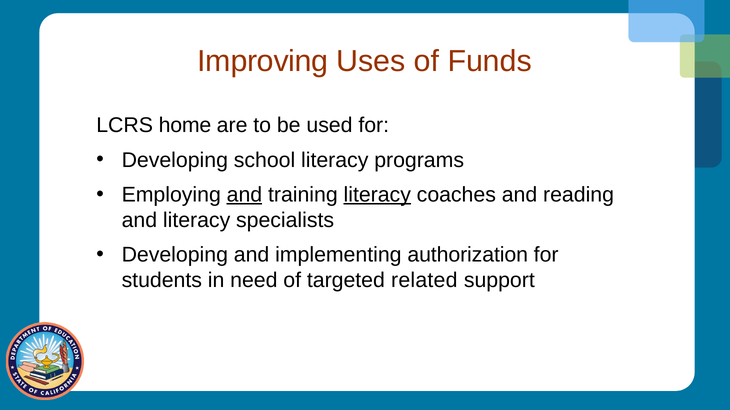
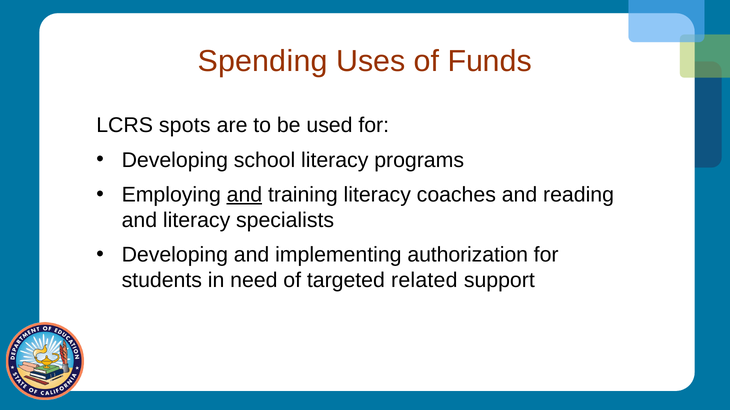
Improving: Improving -> Spending
home: home -> spots
literacy at (377, 195) underline: present -> none
